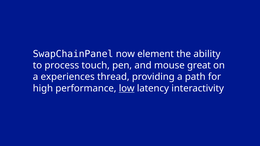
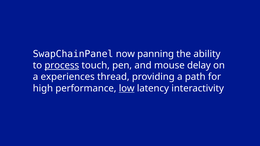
element: element -> panning
process underline: none -> present
great: great -> delay
